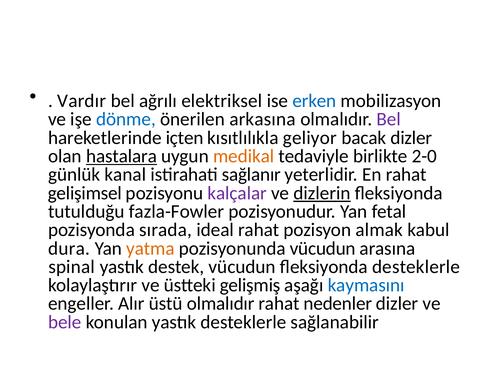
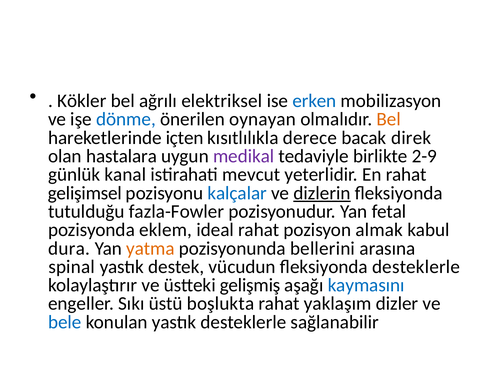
Vardır: Vardır -> Kökler
arkasına: arkasına -> oynayan
Bel at (389, 119) colour: purple -> orange
geliyor: geliyor -> derece
bacak dizler: dizler -> direk
hastalara underline: present -> none
medikal colour: orange -> purple
2-0: 2-0 -> 2-9
sağlanır: sağlanır -> mevcut
kalçalar colour: purple -> blue
sırada: sırada -> eklem
pozisyonunda vücudun: vücudun -> bellerini
Alır: Alır -> Sıkı
üstü olmalıdır: olmalıdır -> boşlukta
nedenler: nedenler -> yaklaşım
bele colour: purple -> blue
